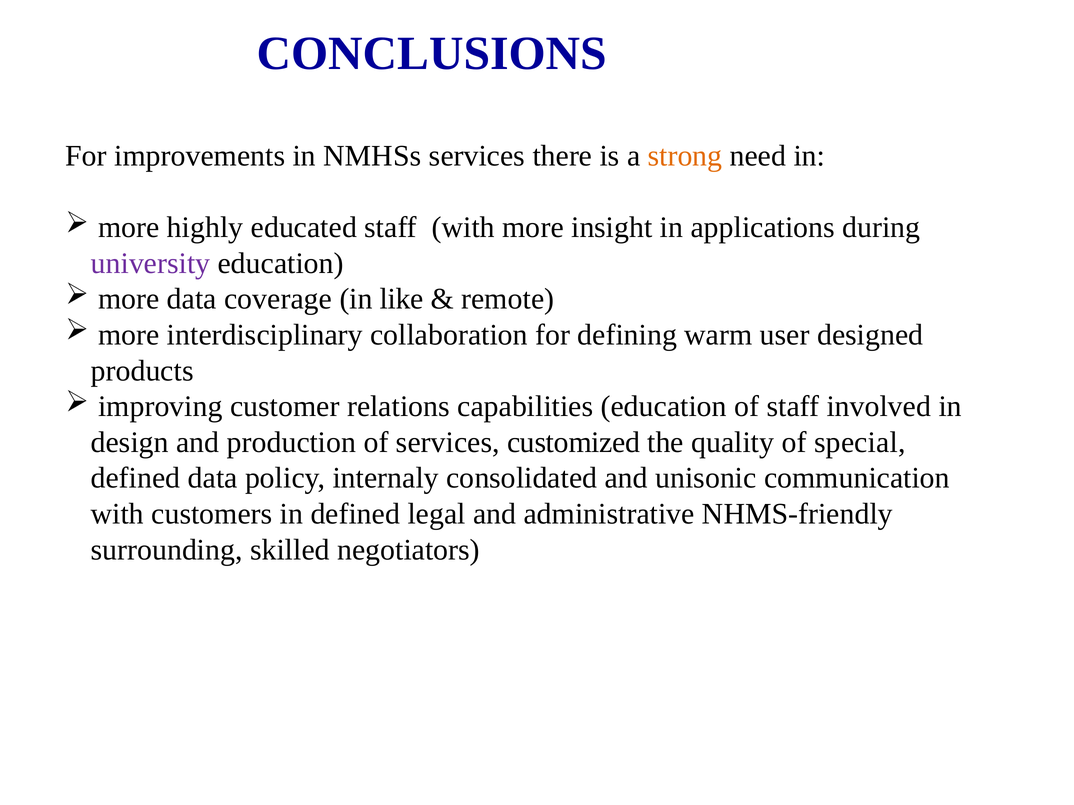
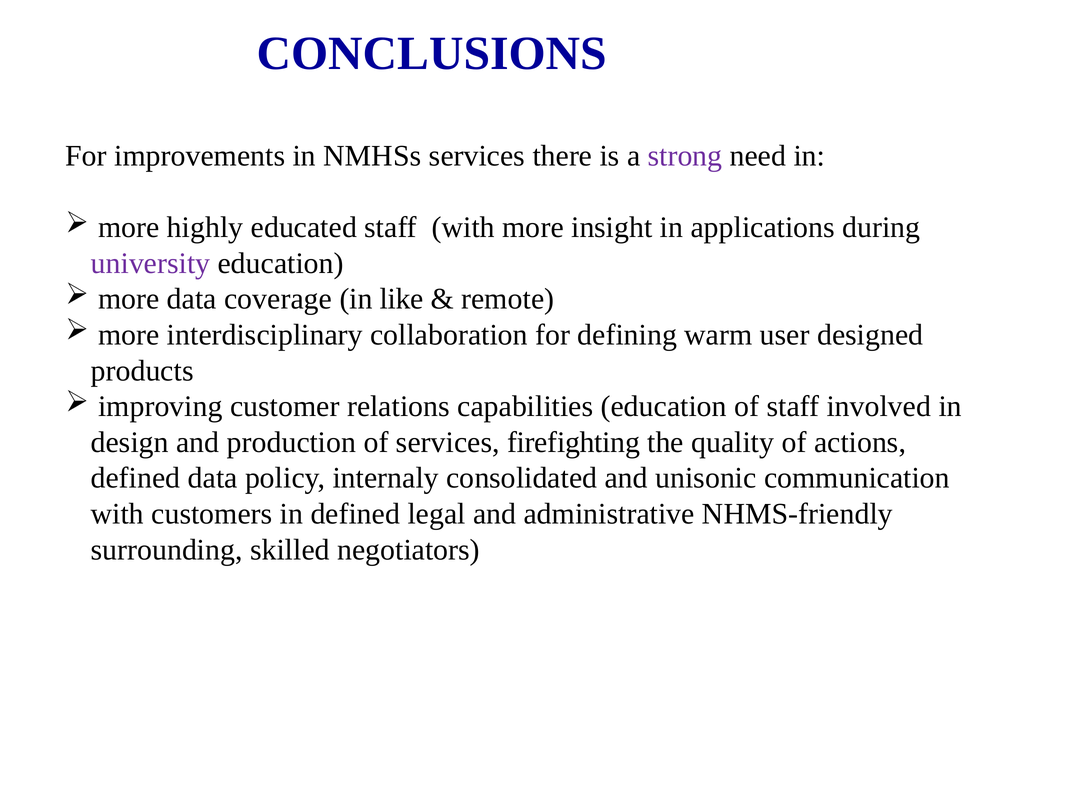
strong colour: orange -> purple
customized: customized -> firefighting
special: special -> actions
